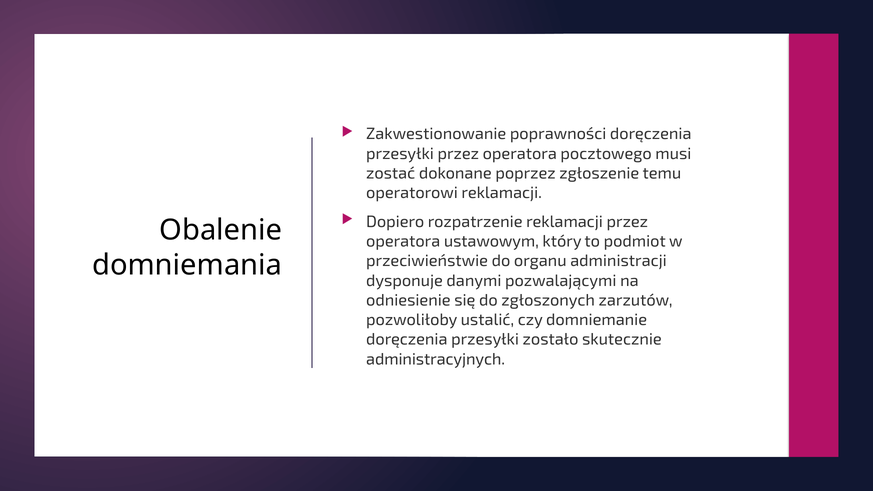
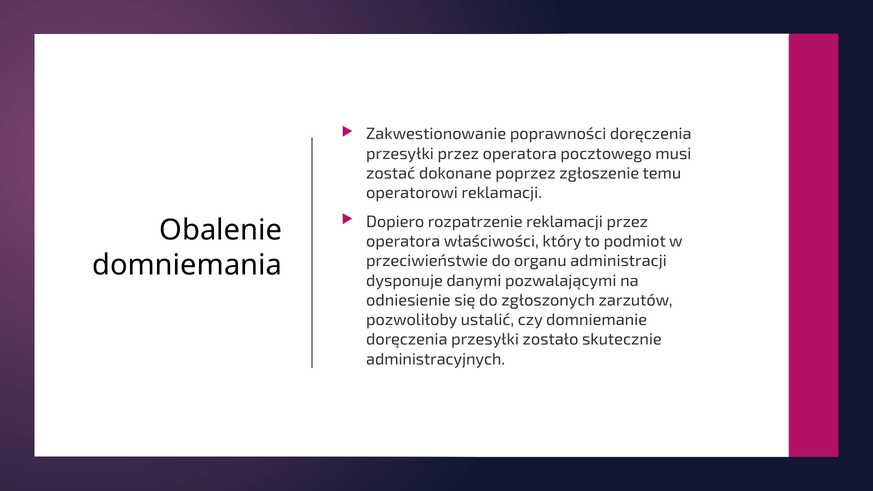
ustawowym: ustawowym -> właściwości
